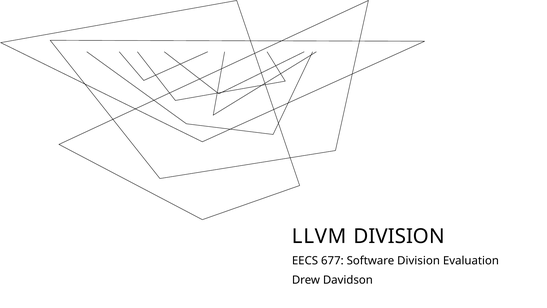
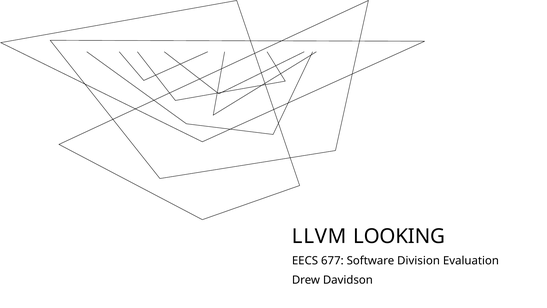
LLVM DIVISION: DIVISION -> LOOKING
